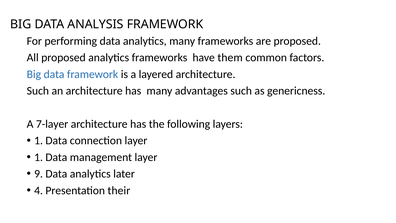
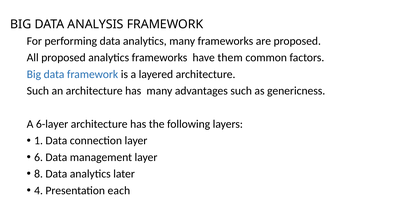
7-layer: 7-layer -> 6-layer
1 at (39, 157): 1 -> 6
9: 9 -> 8
their: their -> each
